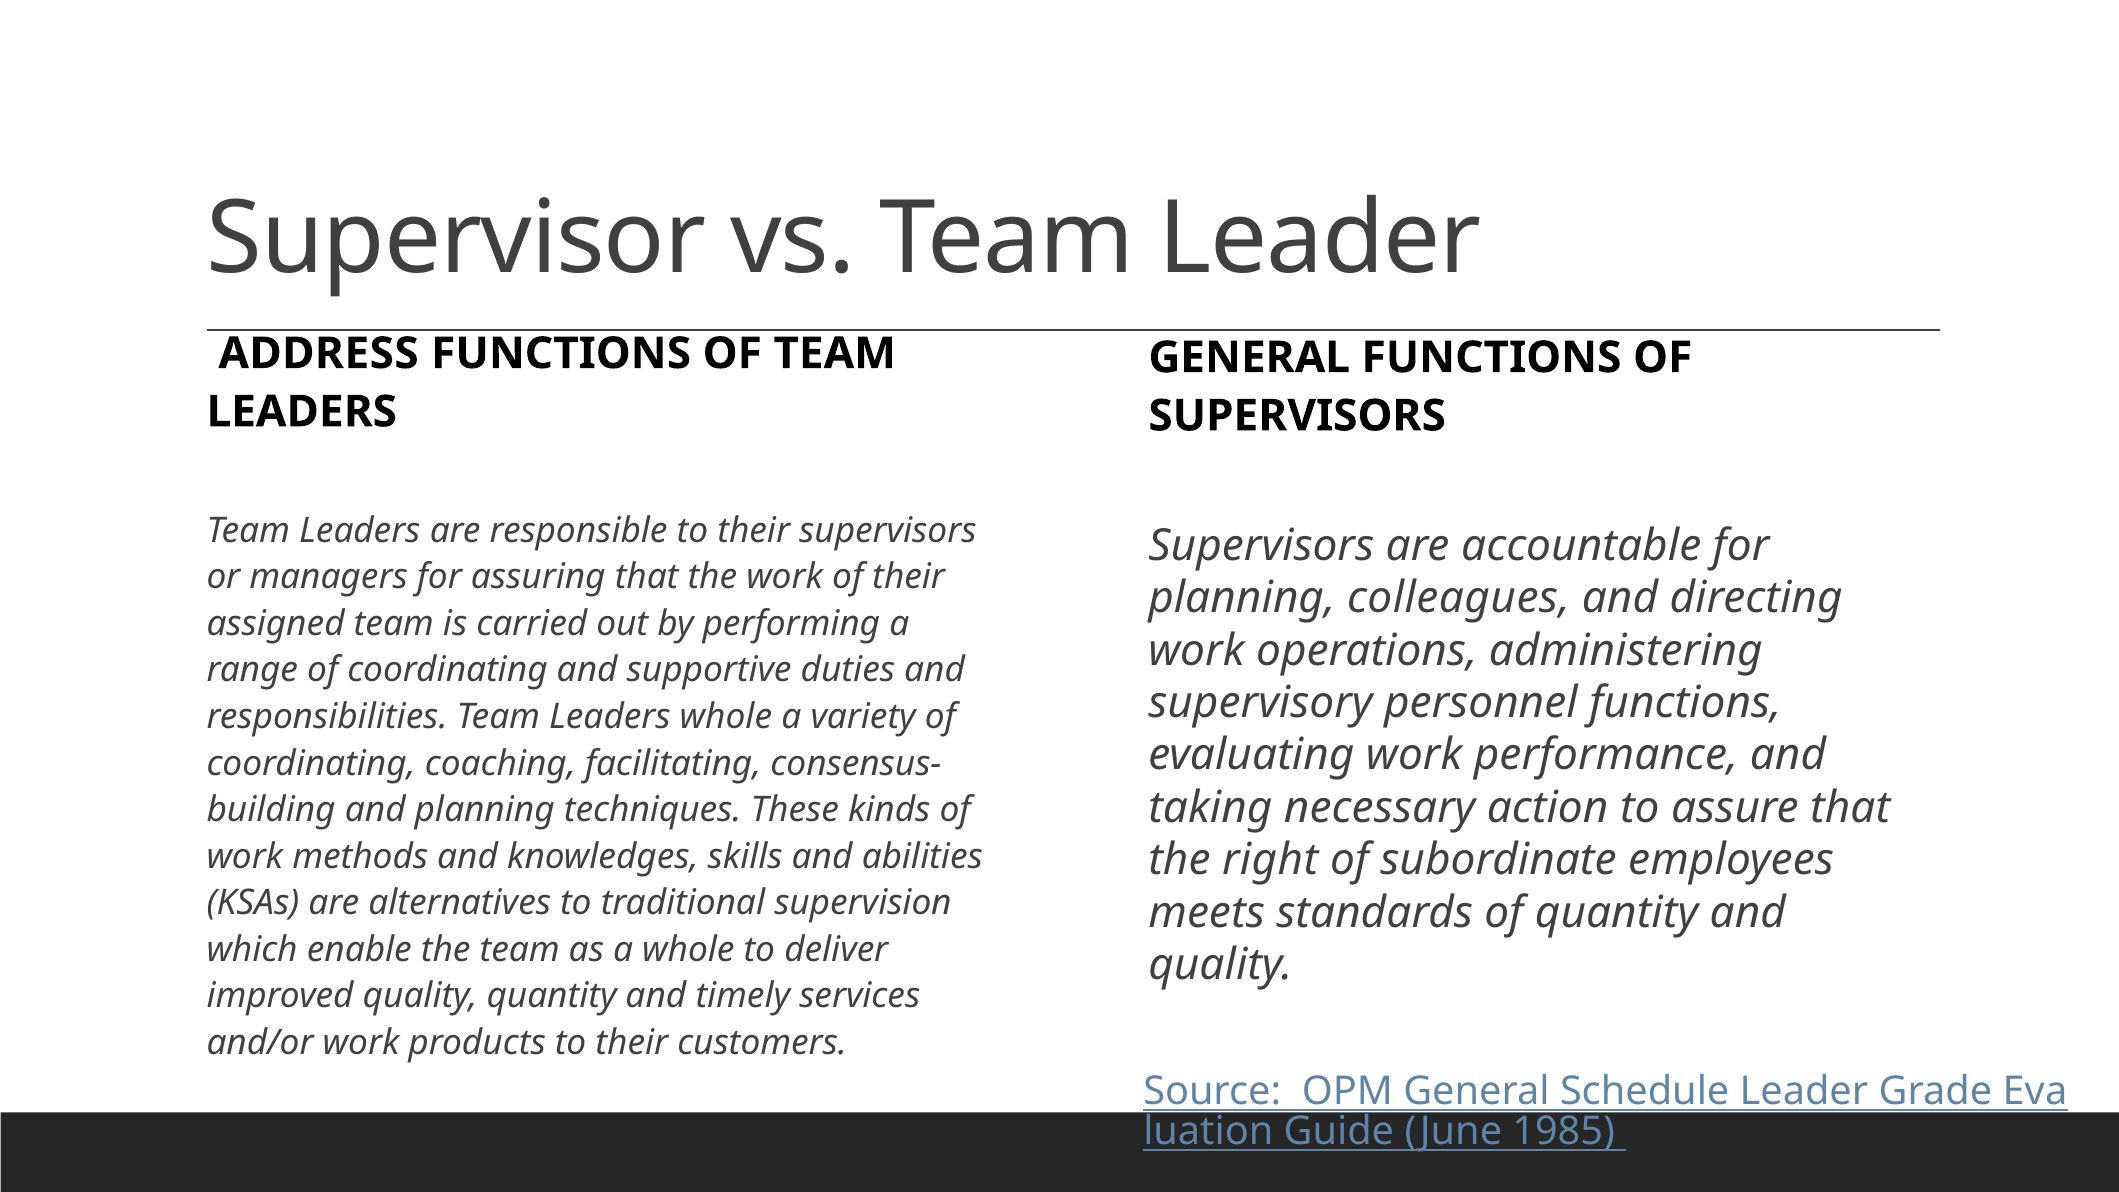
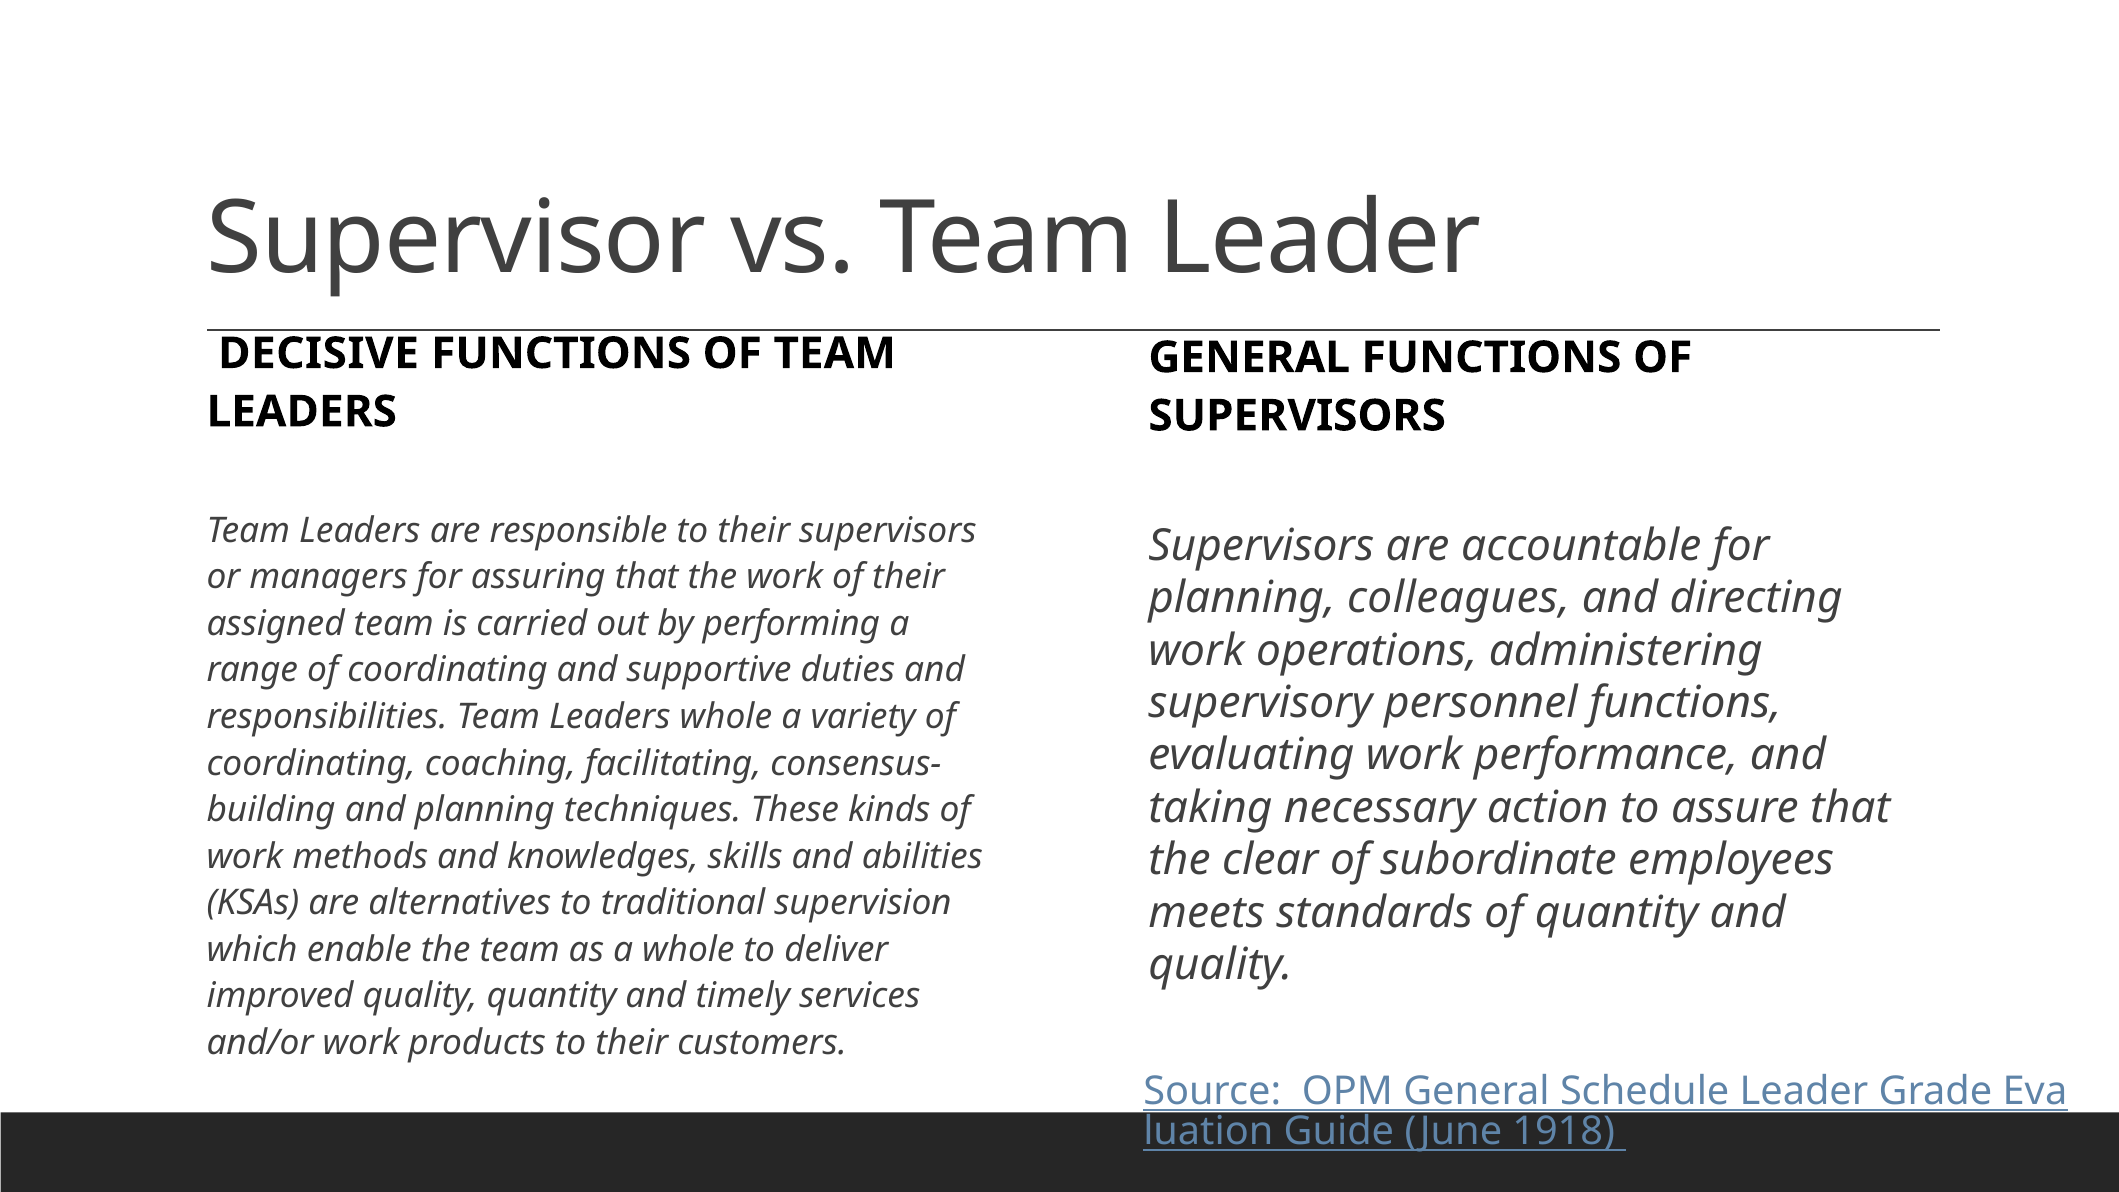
ADDRESS: ADDRESS -> DECISIVE
right: right -> clear
1985: 1985 -> 1918
